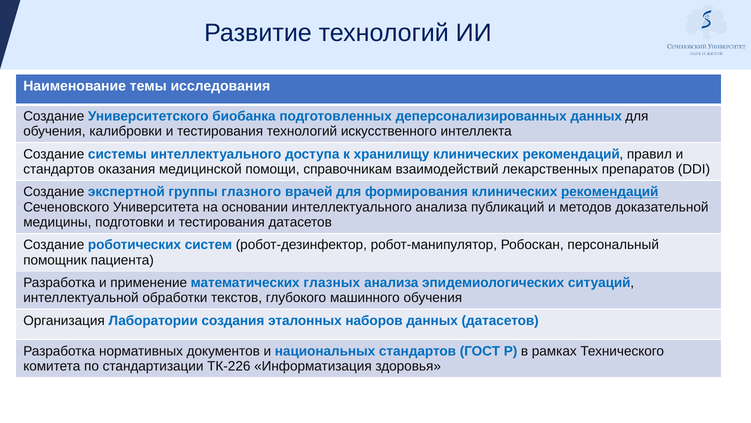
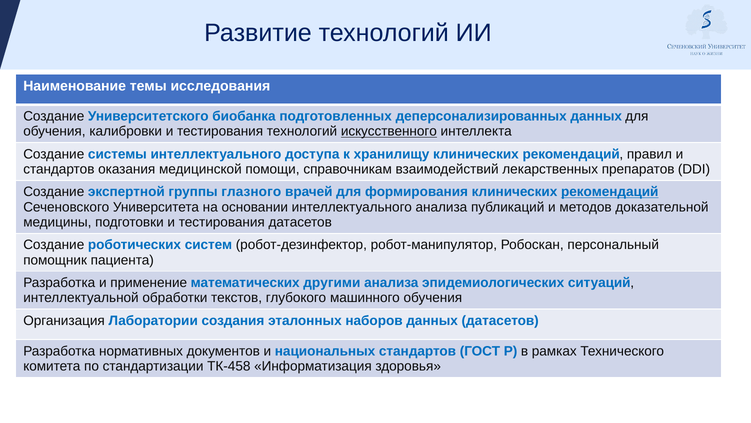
искусственного underline: none -> present
глазных: глазных -> другими
ТК-226: ТК-226 -> ТК-458
